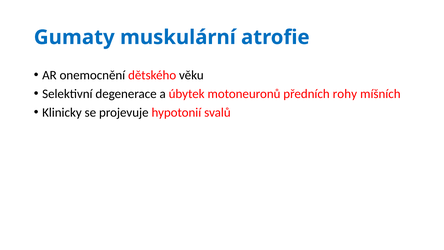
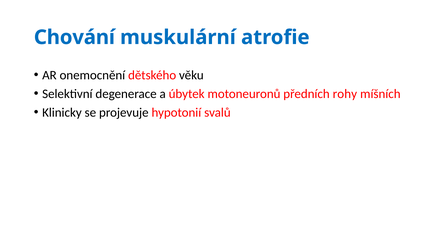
Gumaty: Gumaty -> Chování
